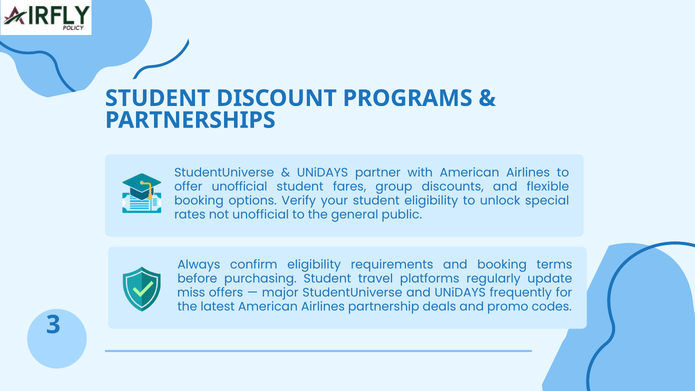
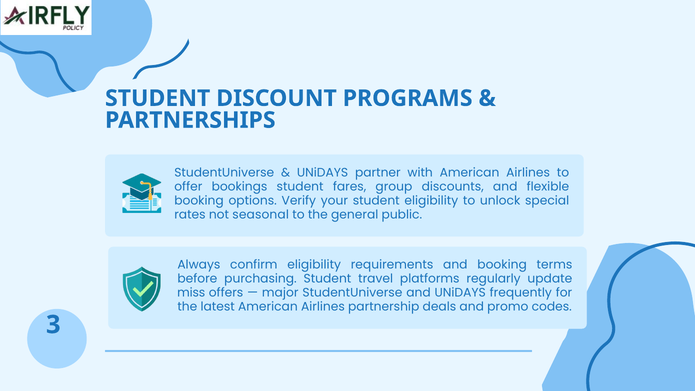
offer unofficial: unofficial -> bookings
not unofficial: unofficial -> seasonal
